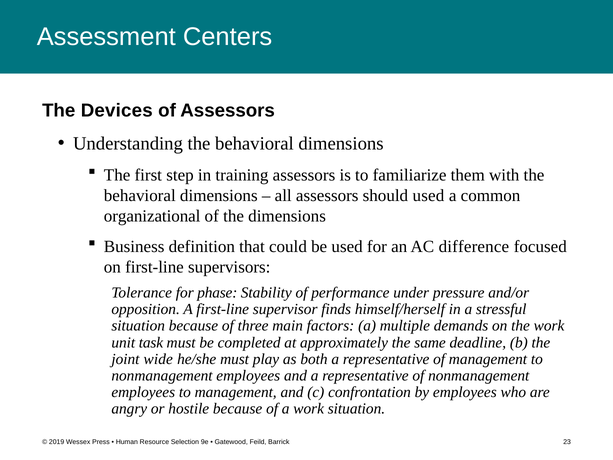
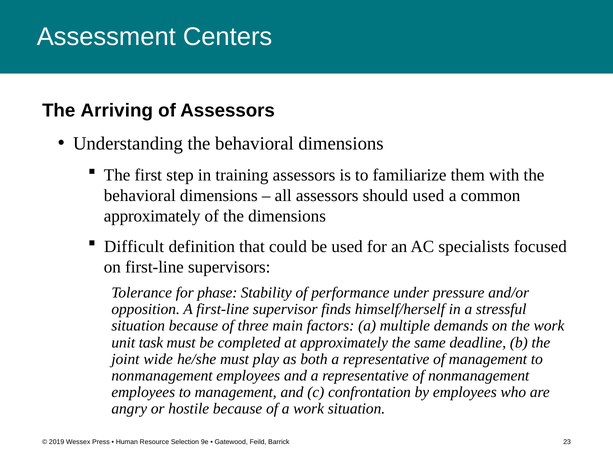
Devices: Devices -> Arriving
organizational at (152, 216): organizational -> approximately
Business: Business -> Difficult
difference: difference -> specialists
